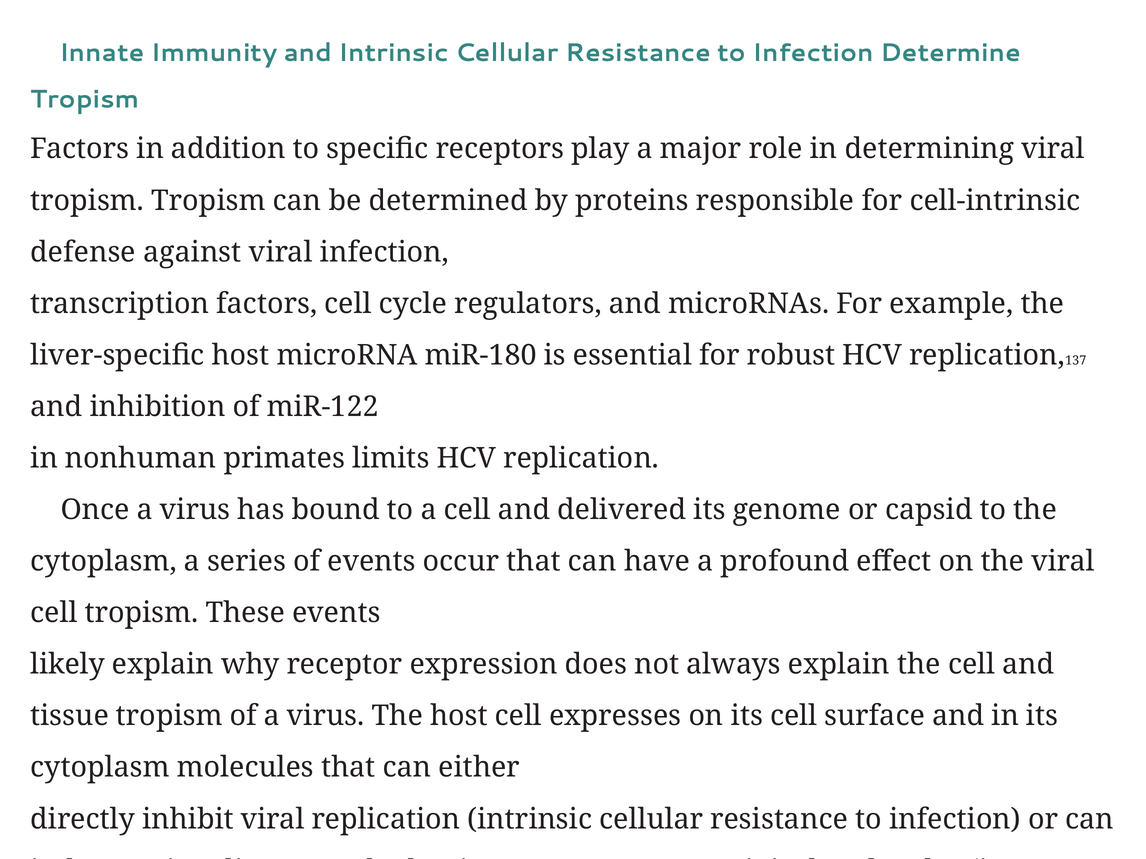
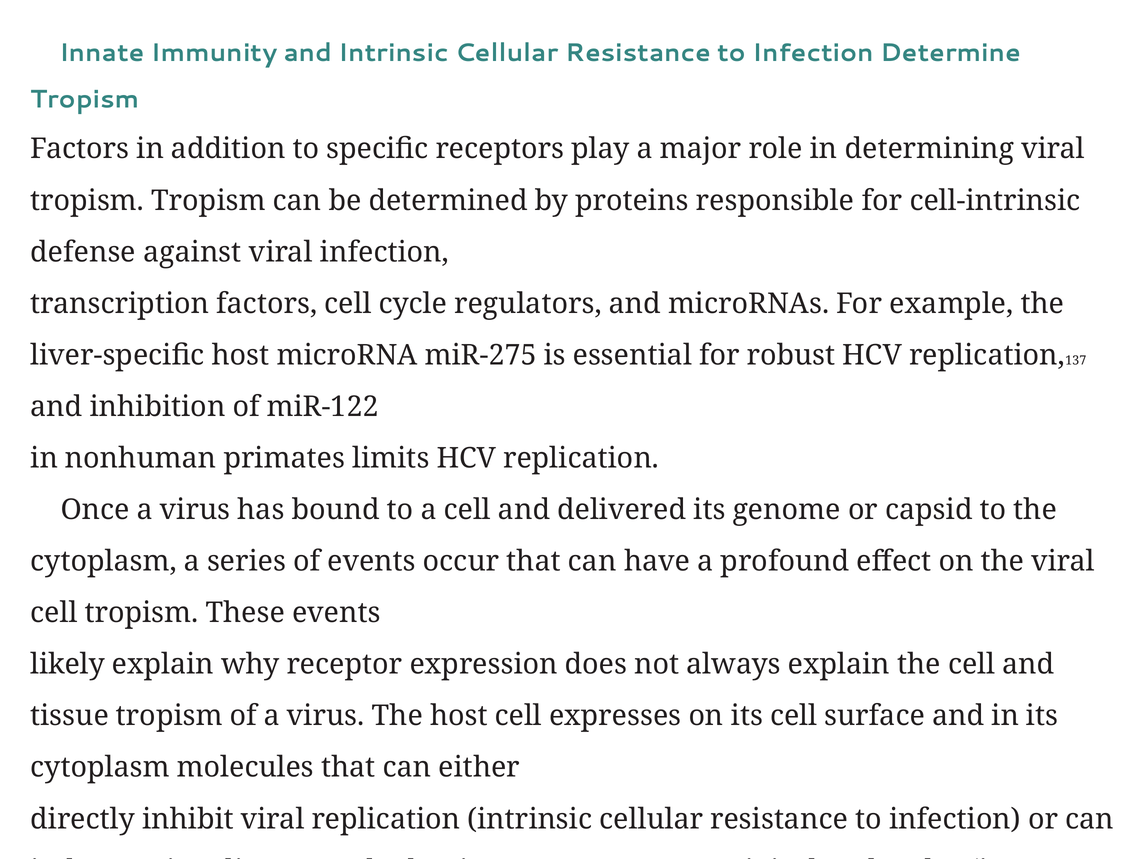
miR-180: miR-180 -> miR-275
